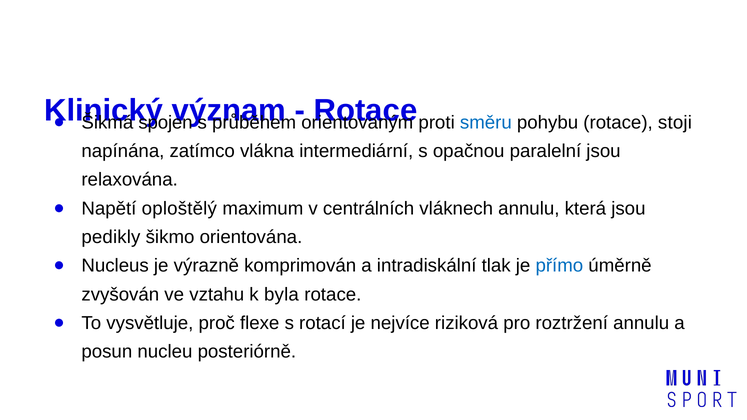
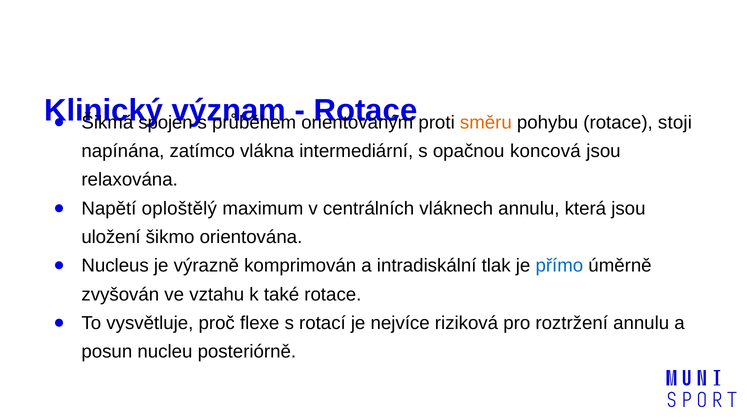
směru colour: blue -> orange
paralelní: paralelní -> koncová
pedikly: pedikly -> uložení
byla: byla -> také
